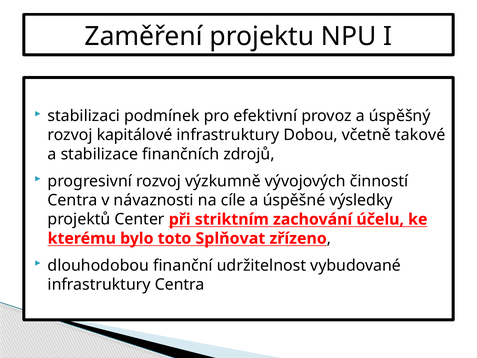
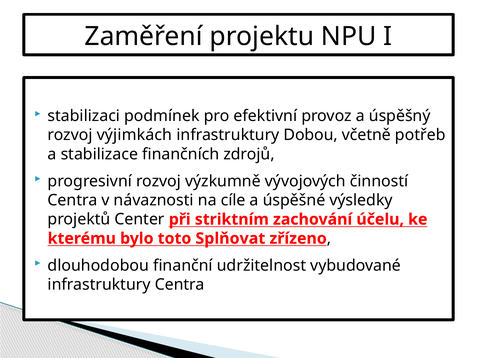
kapitálové: kapitálové -> výjimkách
takové: takové -> potřeb
